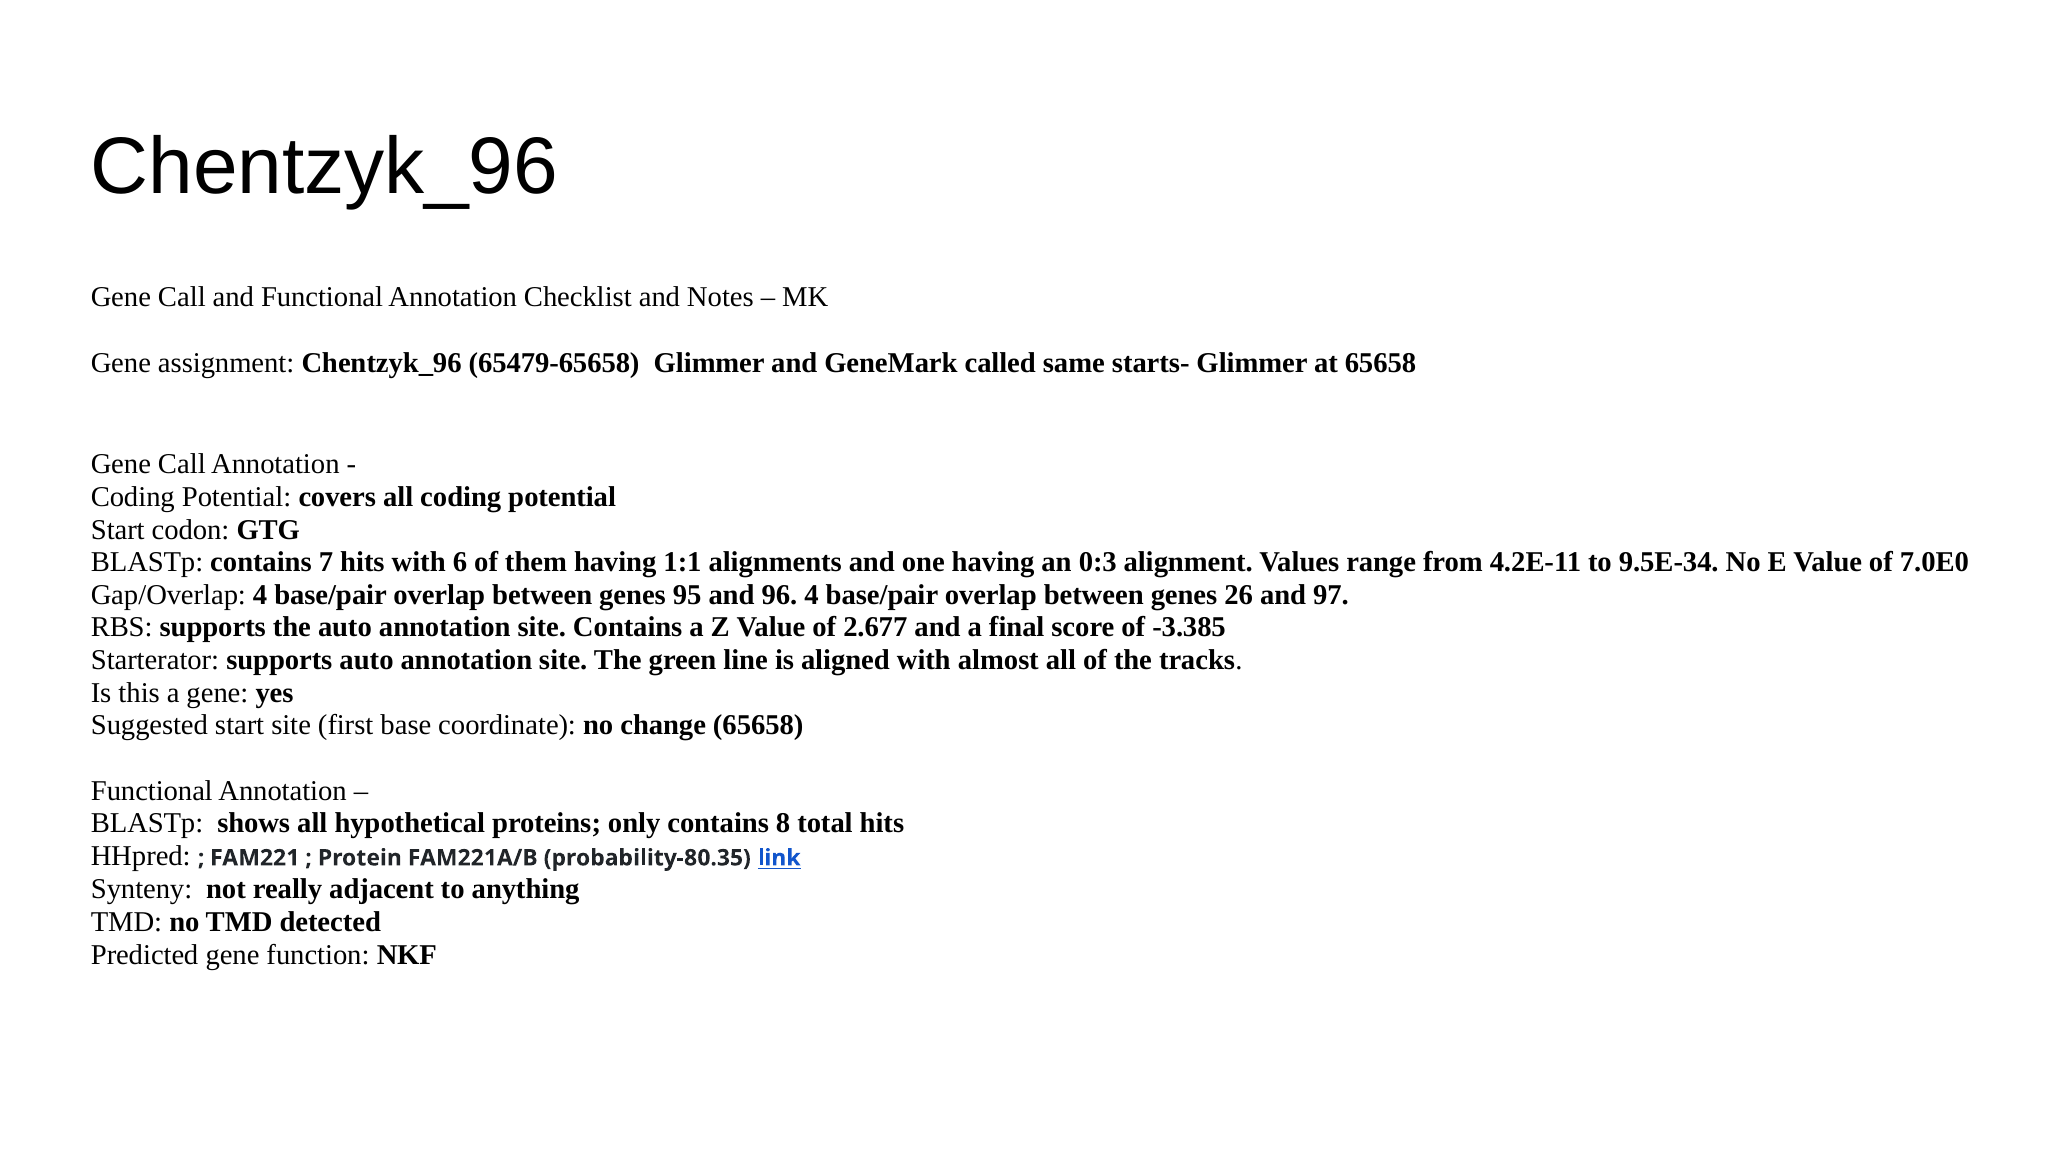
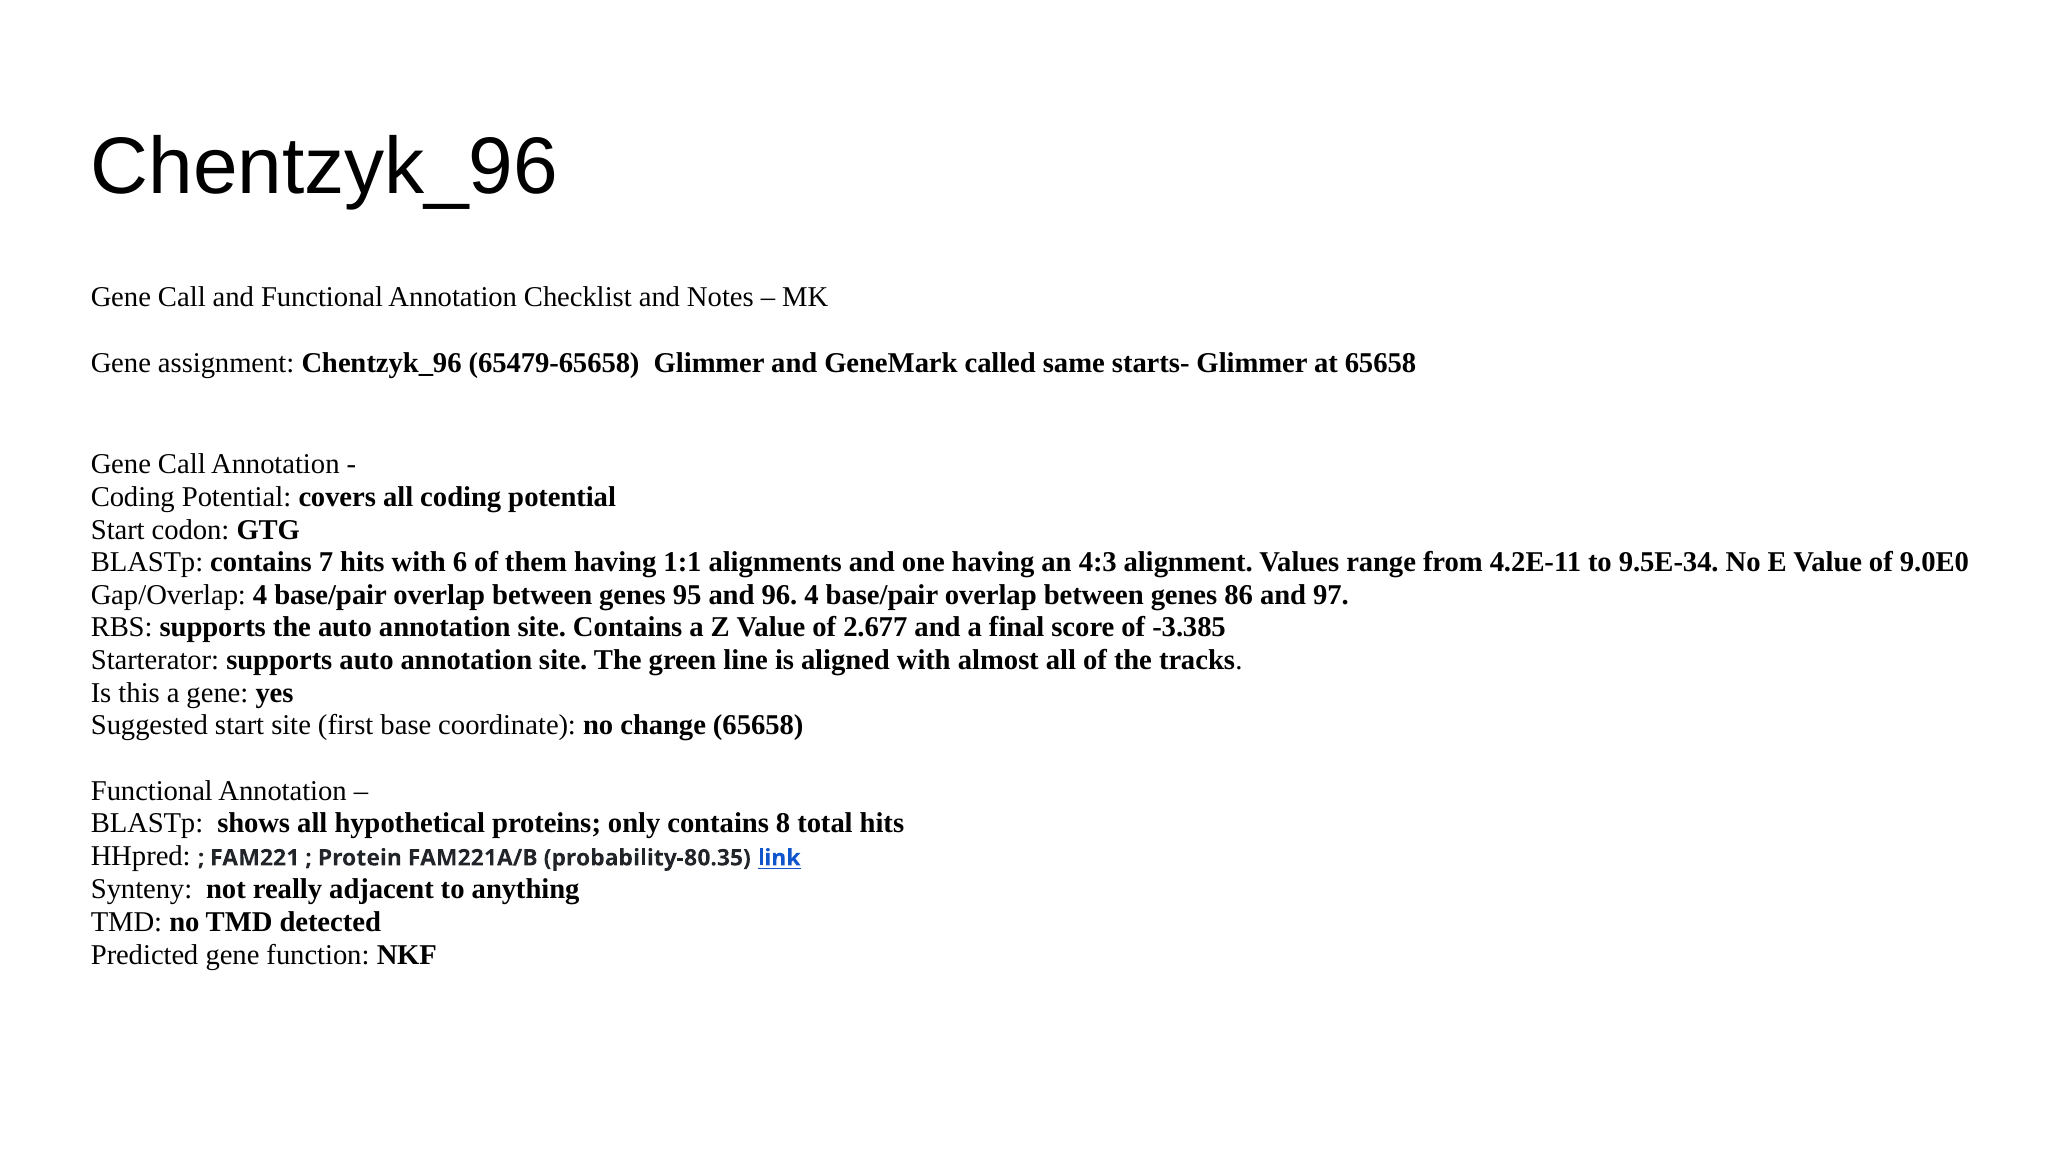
0:3: 0:3 -> 4:3
7.0E0: 7.0E0 -> 9.0E0
26: 26 -> 86
